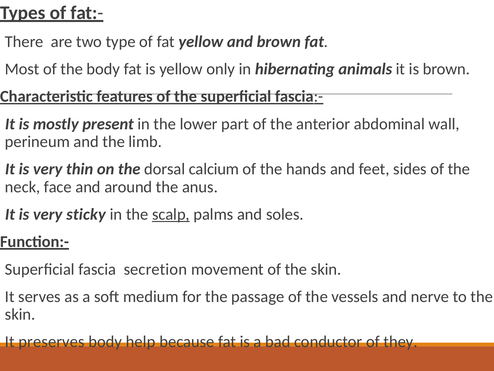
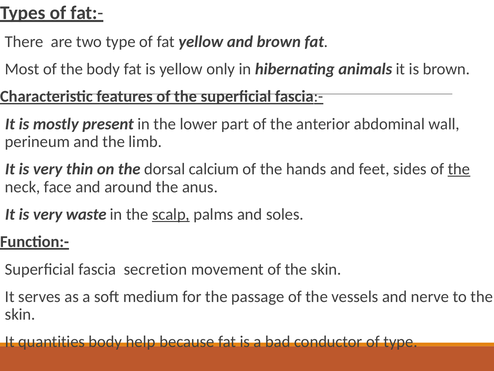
the at (459, 169) underline: none -> present
sticky: sticky -> waste
preserves: preserves -> quantities
of they: they -> type
